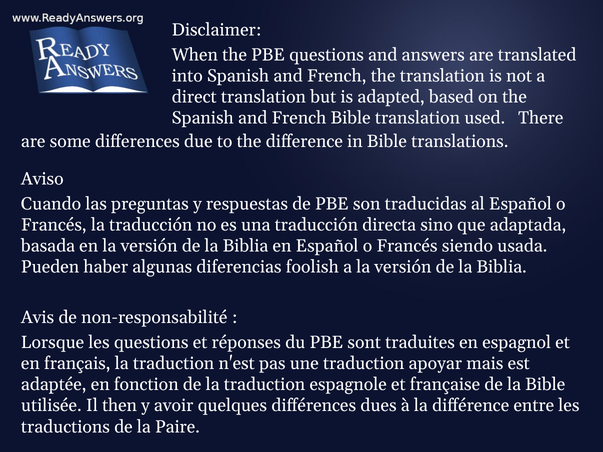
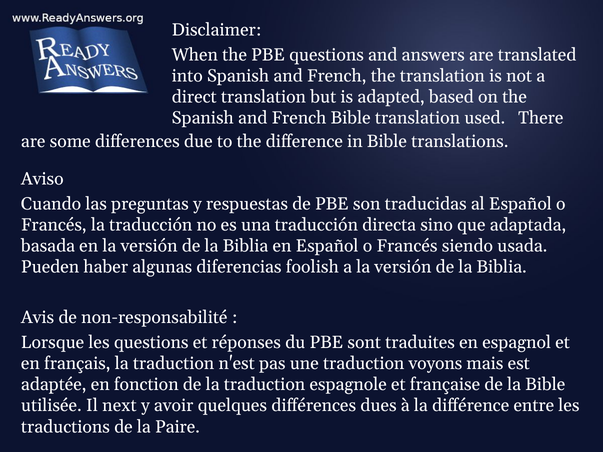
apoyar: apoyar -> voyons
then: then -> next
